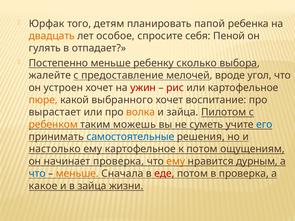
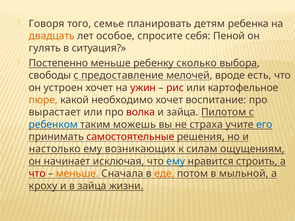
Юрфак: Юрфак -> Говоря
детям: детям -> семье
папой: папой -> детям
отпадает: отпадает -> ситуация
жалейте: жалейте -> свободы
угол: угол -> есть
выбранного: выбранного -> необходимо
волка colour: orange -> red
ребенком colour: orange -> blue
суметь: суметь -> страха
самостоятельные colour: blue -> red
ему картофельное: картофельное -> возникающих
к потом: потом -> силам
начинает проверка: проверка -> исключая
ему at (176, 161) colour: orange -> blue
дурным: дурным -> строить
что at (37, 174) colour: blue -> red
еде colour: red -> orange
в проверка: проверка -> мыльной
какое: какое -> кроху
